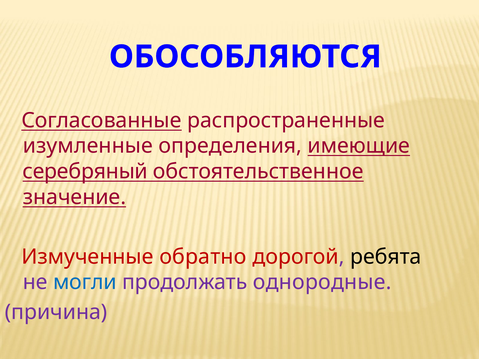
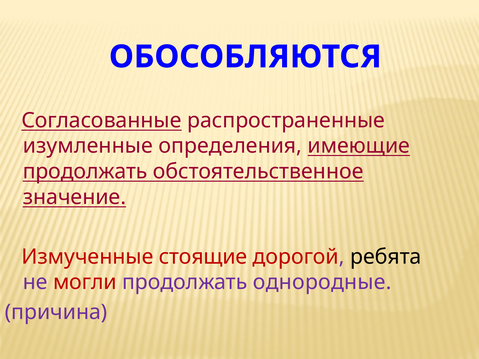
серебряный at (85, 172): серебряный -> продолжать
обратно: обратно -> стоящие
могли colour: blue -> red
